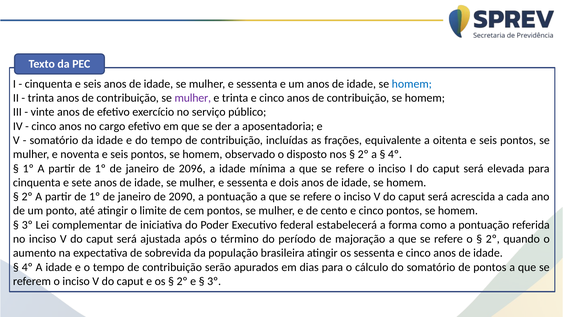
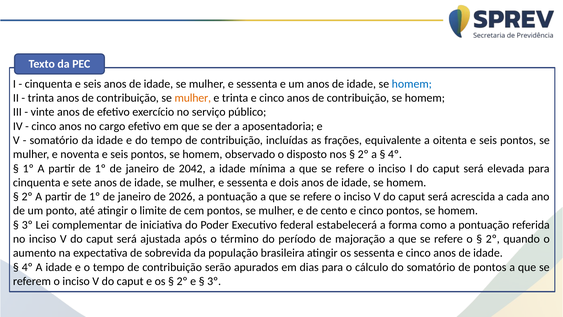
mulher at (193, 98) colour: purple -> orange
2096: 2096 -> 2042
2090: 2090 -> 2026
